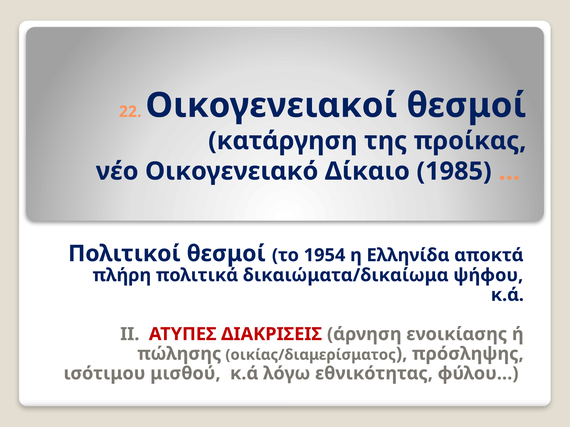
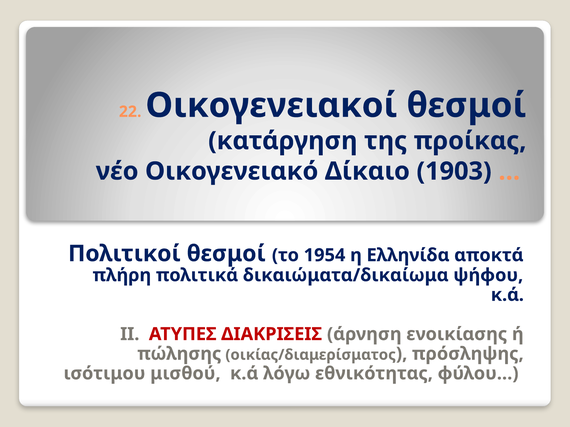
1985: 1985 -> 1903
